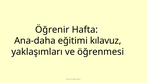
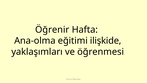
Ana-daha: Ana-daha -> Ana-olma
kılavuz: kılavuz -> ilişkide
